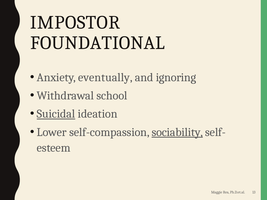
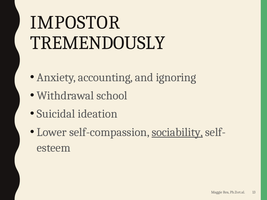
FOUNDATIONAL: FOUNDATIONAL -> TREMENDOUSLY
eventually: eventually -> accounting
Suicidal underline: present -> none
